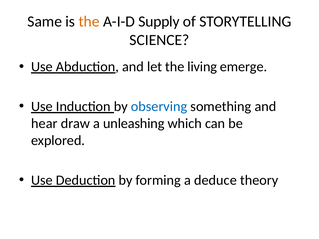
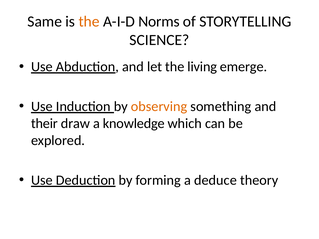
Supply: Supply -> Norms
observing colour: blue -> orange
hear: hear -> their
unleashing: unleashing -> knowledge
